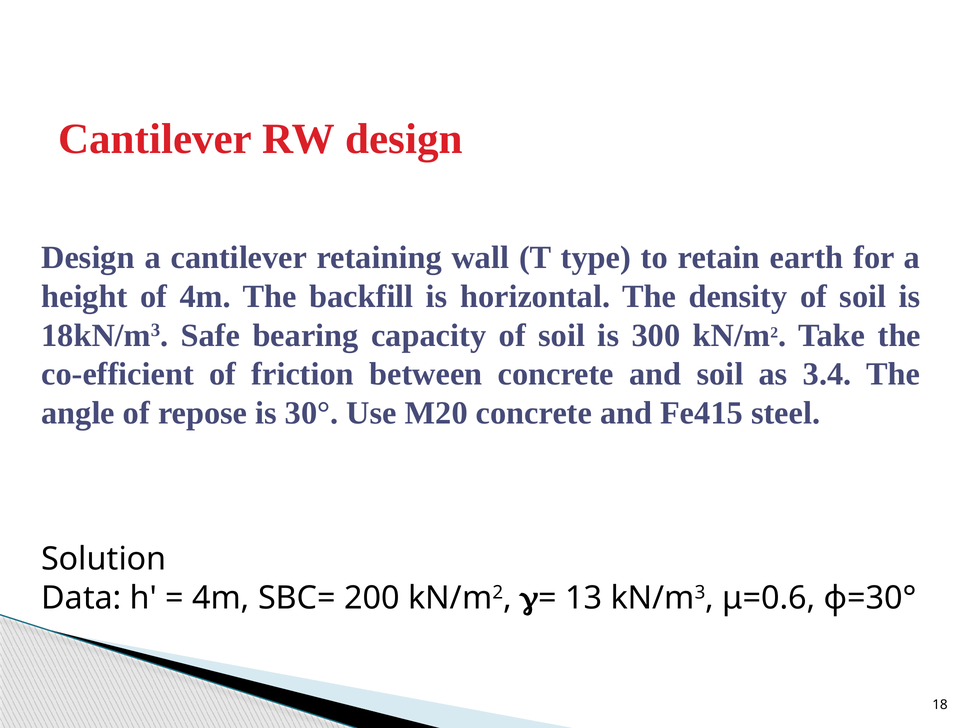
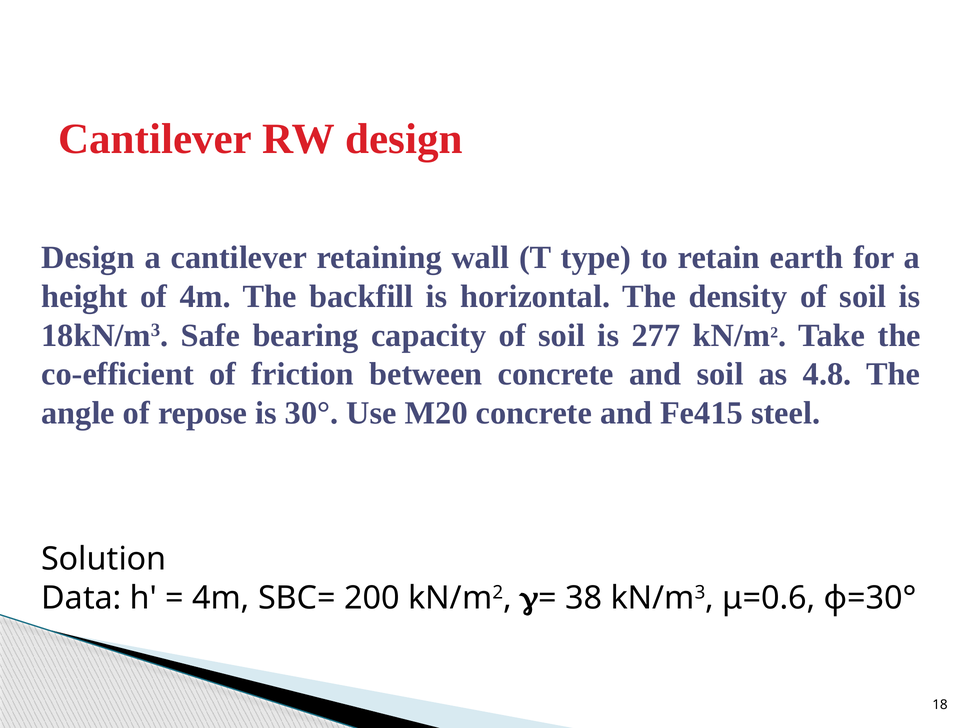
300: 300 -> 277
3.4: 3.4 -> 4.8
13: 13 -> 38
